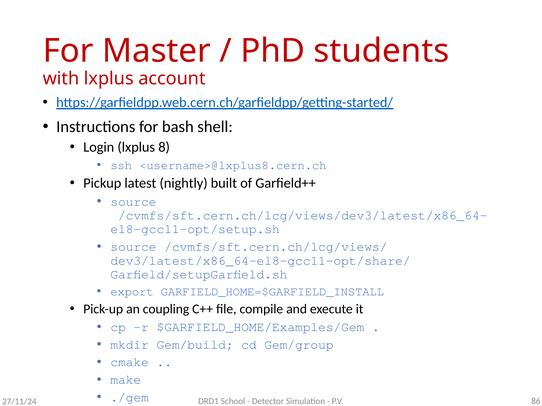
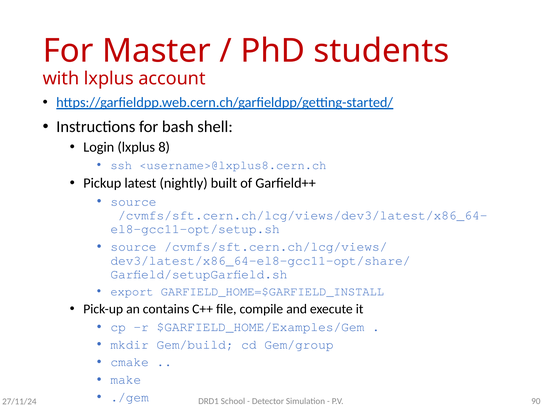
coupling: coupling -> contains
86: 86 -> 90
